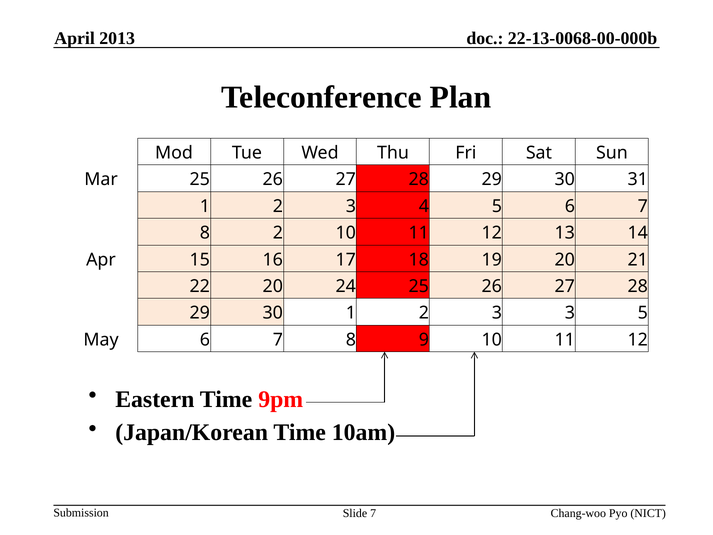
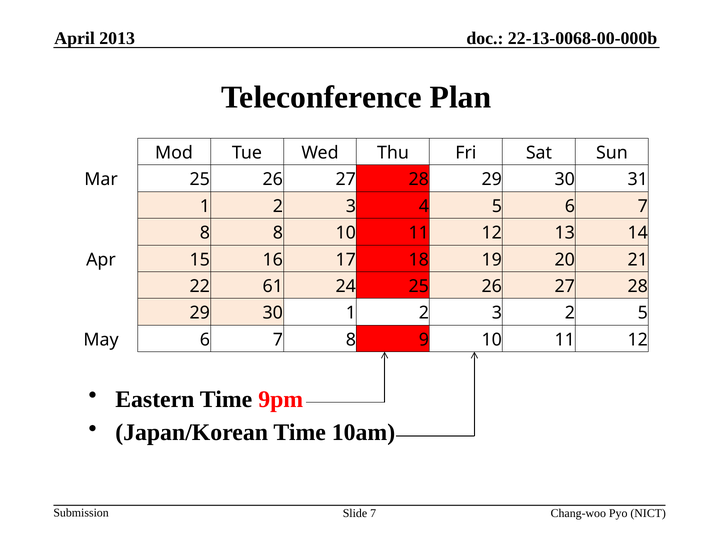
8 2: 2 -> 8
22 20: 20 -> 61
3 3: 3 -> 2
